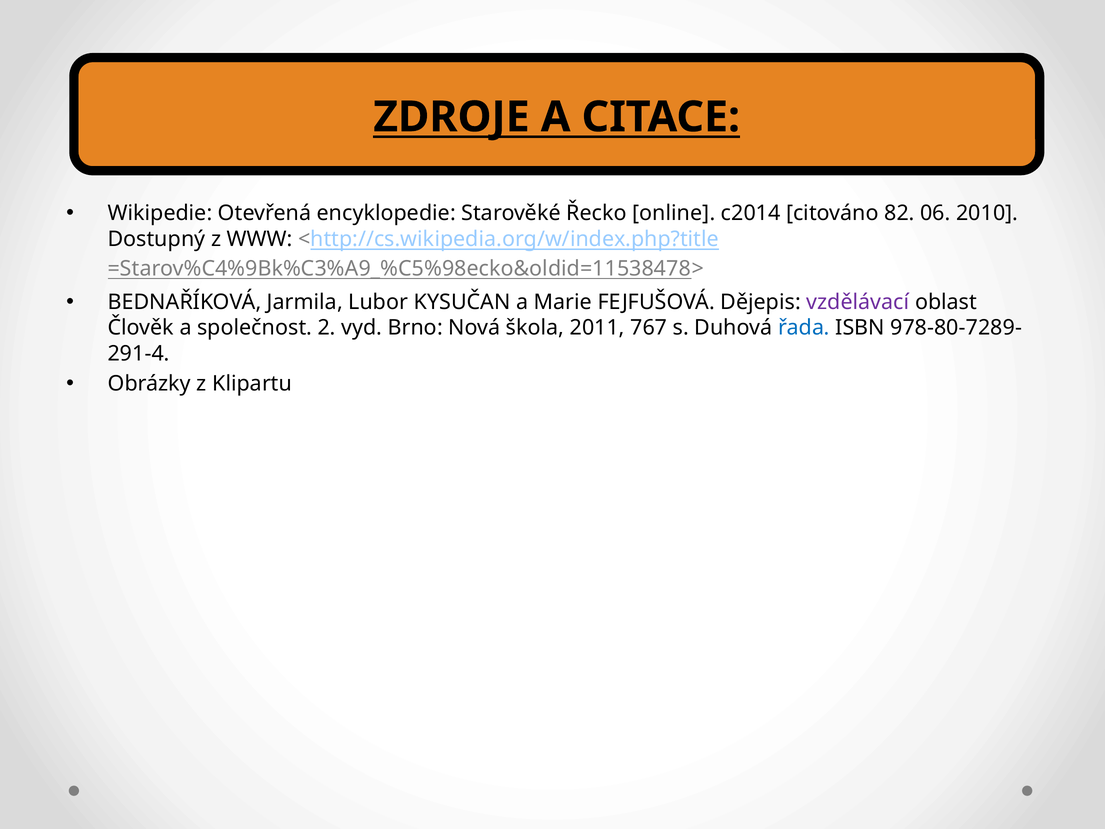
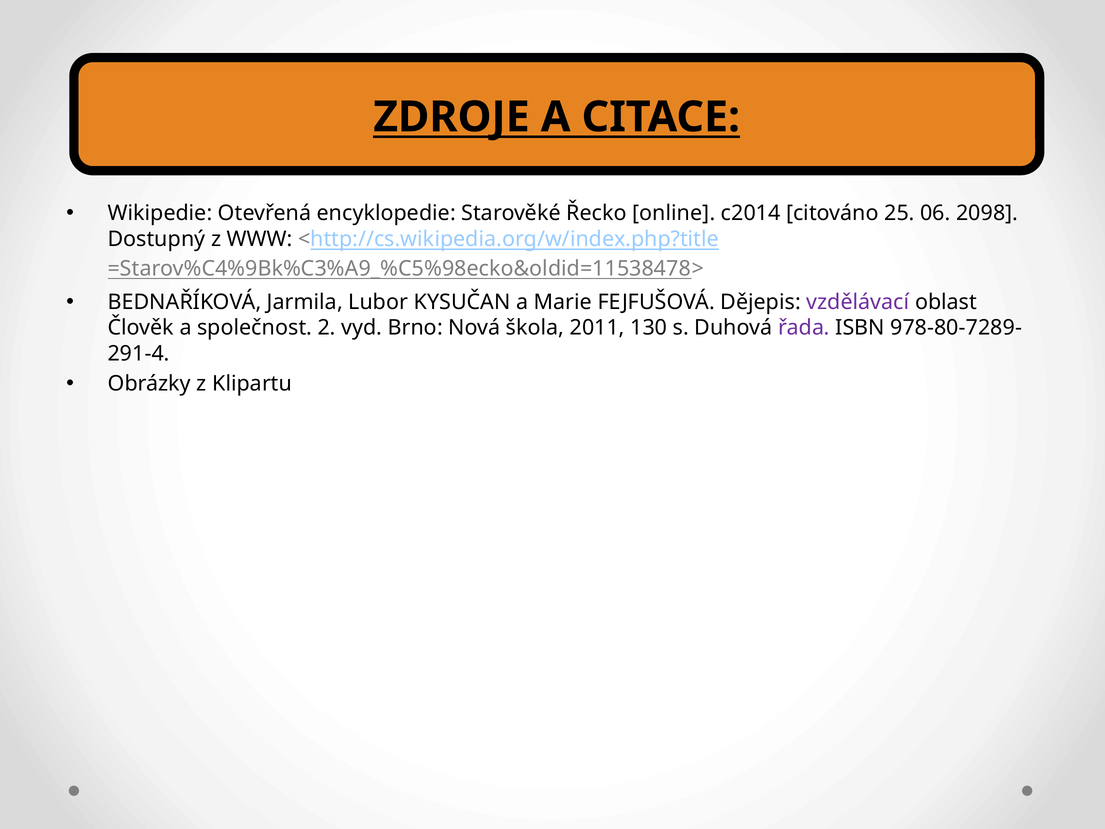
82: 82 -> 25
2010: 2010 -> 2098
767: 767 -> 130
řada colour: blue -> purple
